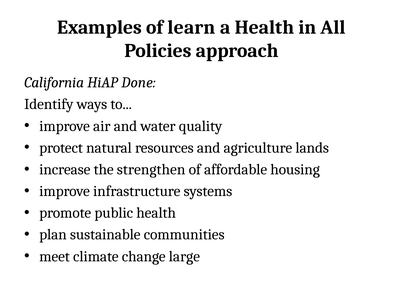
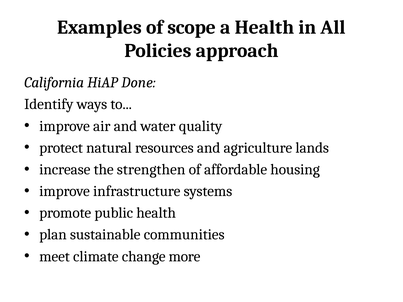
learn: learn -> scope
large: large -> more
